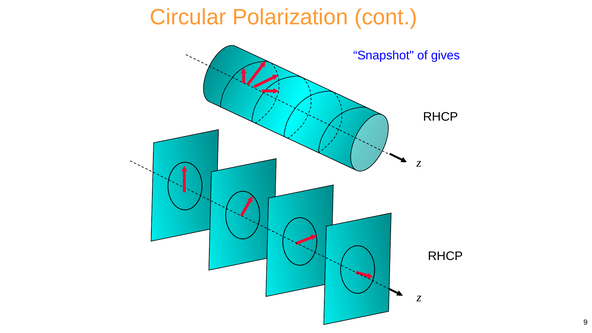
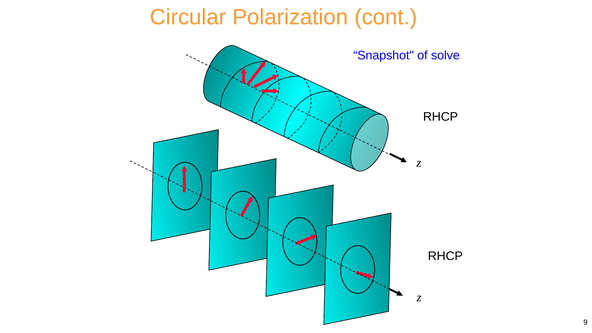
gives: gives -> solve
